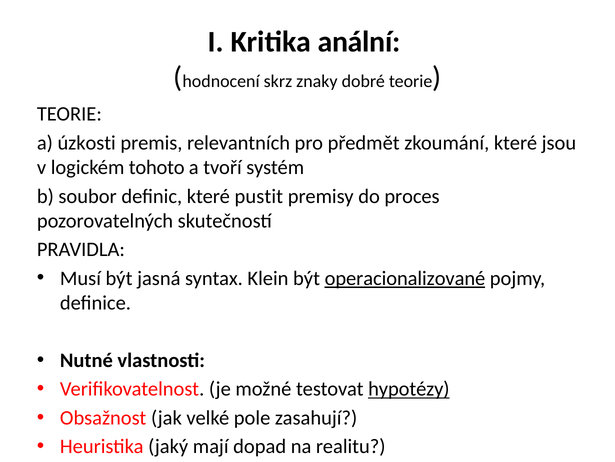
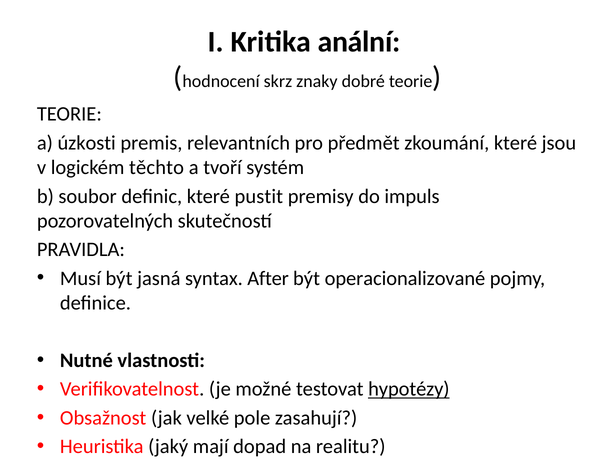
tohoto: tohoto -> těchto
proces: proces -> impuls
Klein: Klein -> After
operacionalizované underline: present -> none
